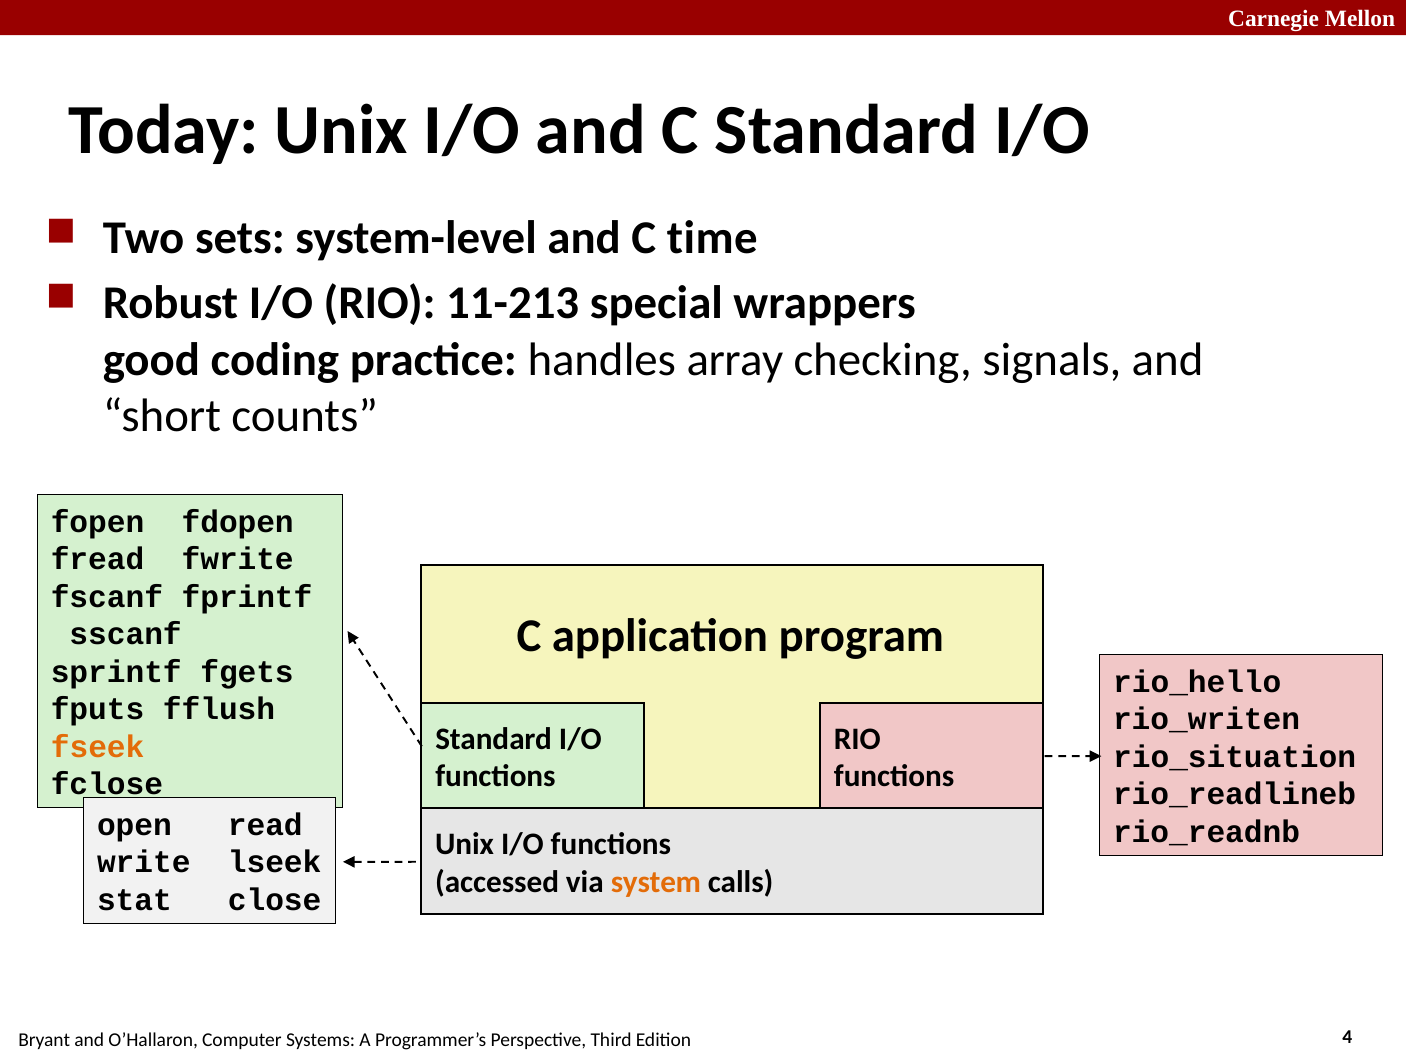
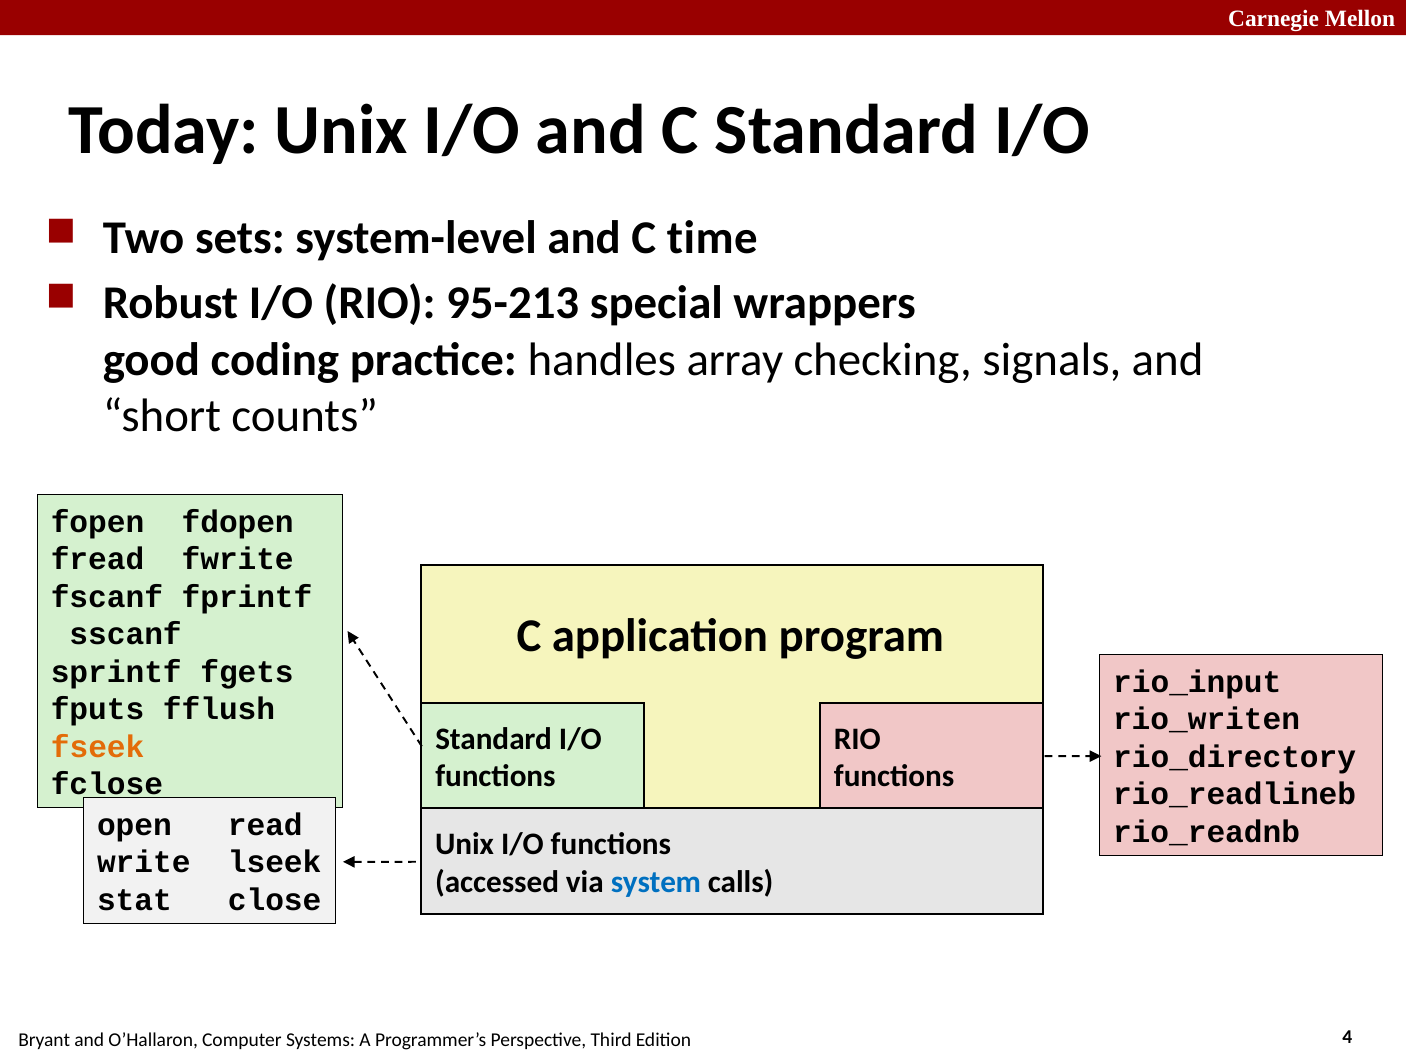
11-213: 11-213 -> 95-213
rio_hello: rio_hello -> rio_input
rio_situation: rio_situation -> rio_directory
system colour: orange -> blue
